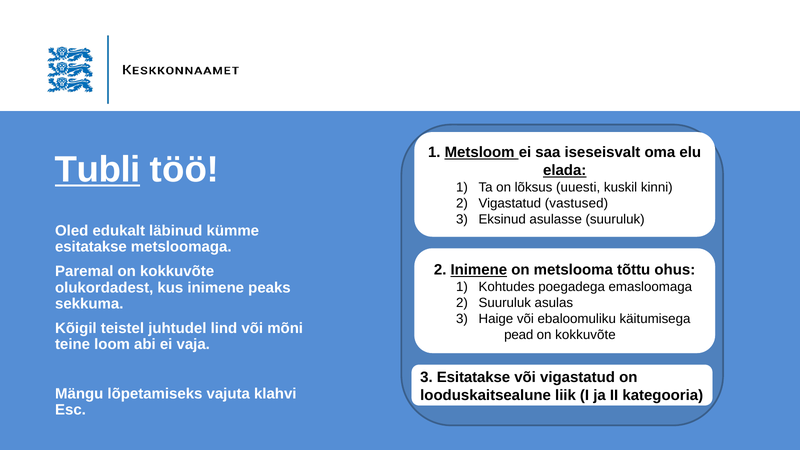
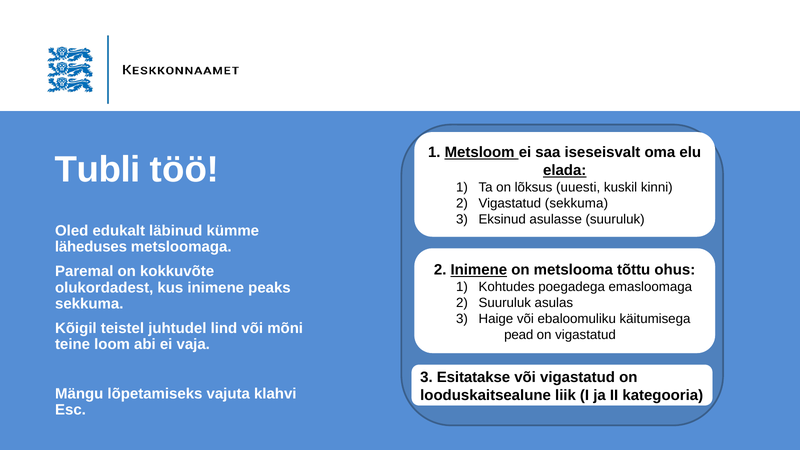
Tubli underline: present -> none
Vigastatud vastused: vastused -> sekkuma
esitatakse at (91, 247): esitatakse -> läheduses
kokkuvõte at (585, 335): kokkuvõte -> vigastatud
